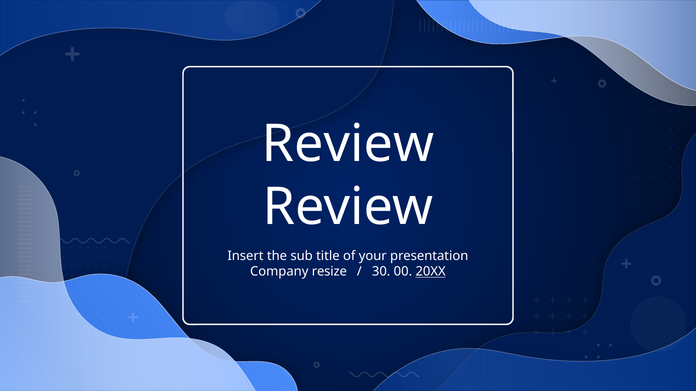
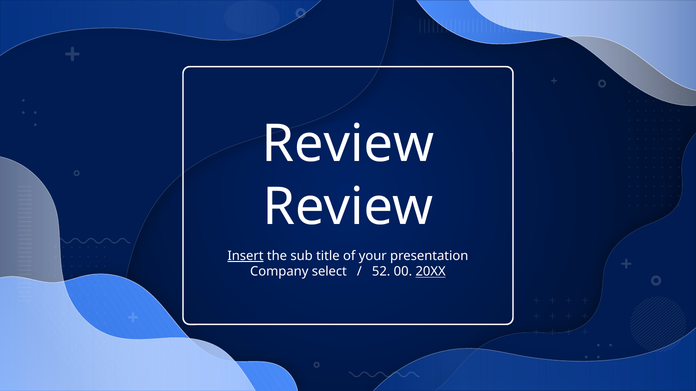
Insert underline: none -> present
resize: resize -> select
30: 30 -> 52
